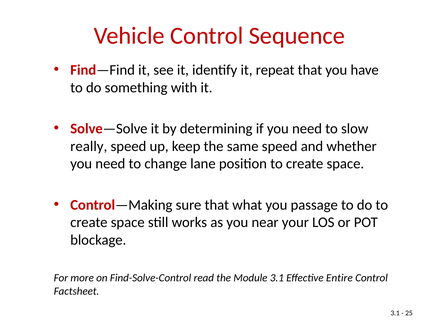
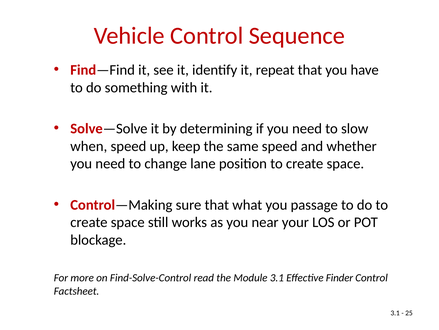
really: really -> when
Entire: Entire -> Finder
